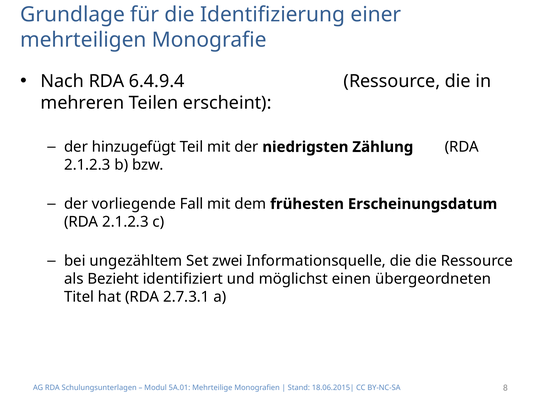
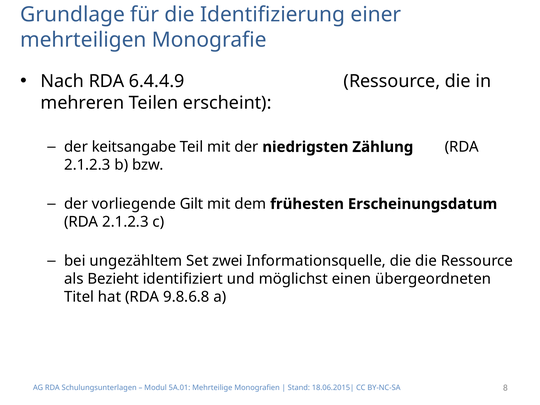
6.4.9.4: 6.4.9.4 -> 6.4.4.9
hinzugefügt: hinzugefügt -> keitsangabe
Fall: Fall -> Gilt
2.7.3.1: 2.7.3.1 -> 9.8.6.8
